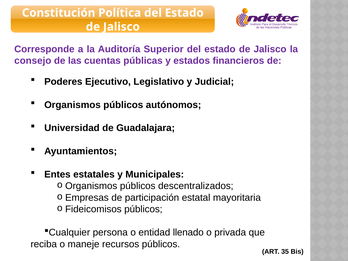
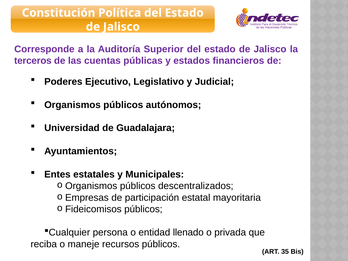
consejo: consejo -> terceros
